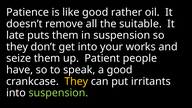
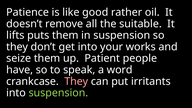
late: late -> lifts
a good: good -> word
They at (76, 81) colour: yellow -> pink
